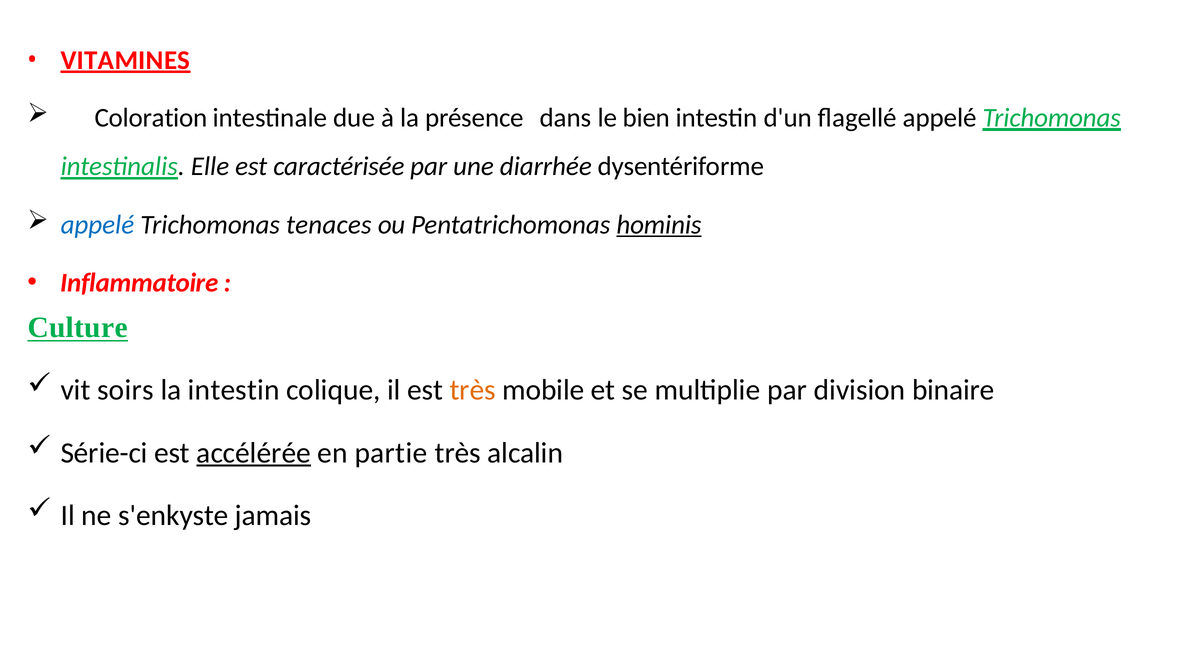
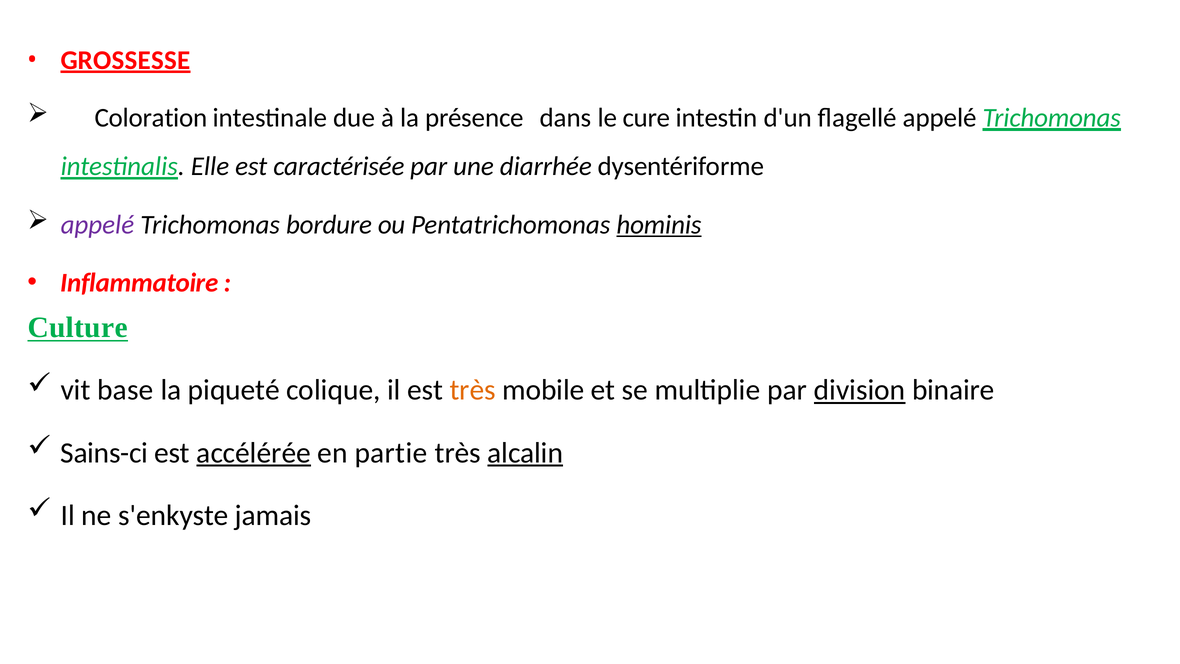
VITAMINES: VITAMINES -> GROSSESSE
bien: bien -> cure
appelé at (97, 225) colour: blue -> purple
tenaces: tenaces -> bordure
soirs: soirs -> base
la intestin: intestin -> piqueté
division underline: none -> present
Série-ci: Série-ci -> Sains-ci
alcalin underline: none -> present
